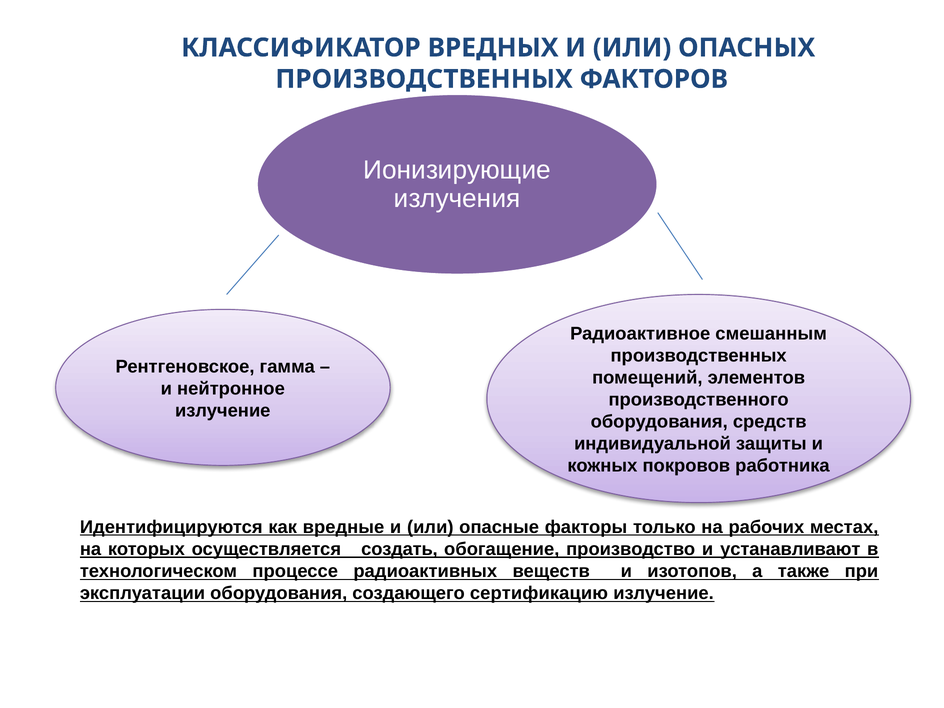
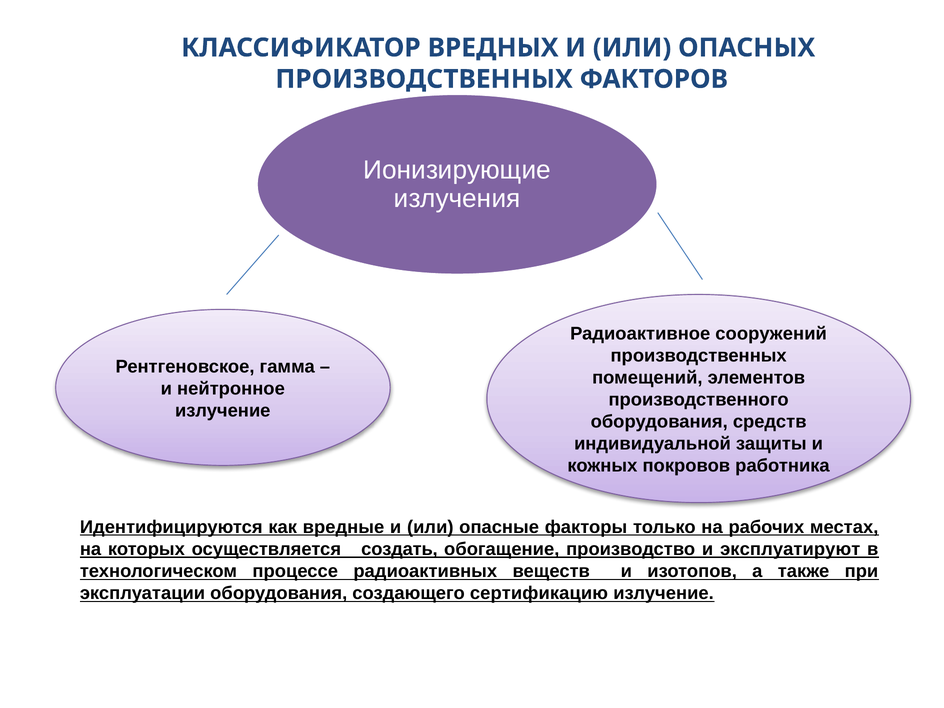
смешанным: смешанным -> сооружений
устанавливают: устанавливают -> эксплуатируют
